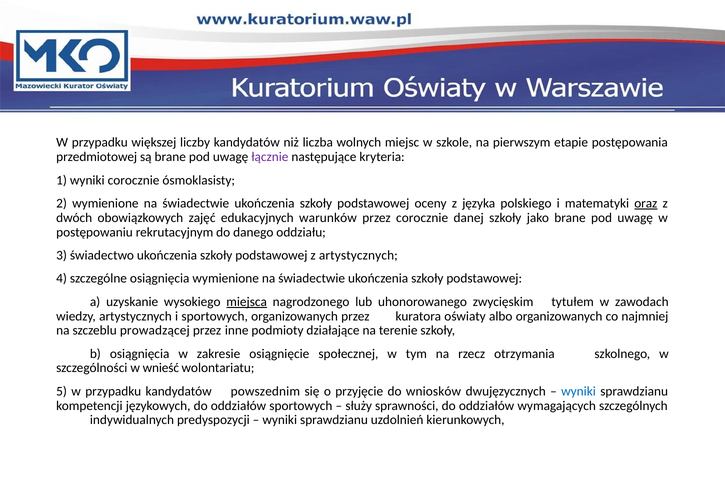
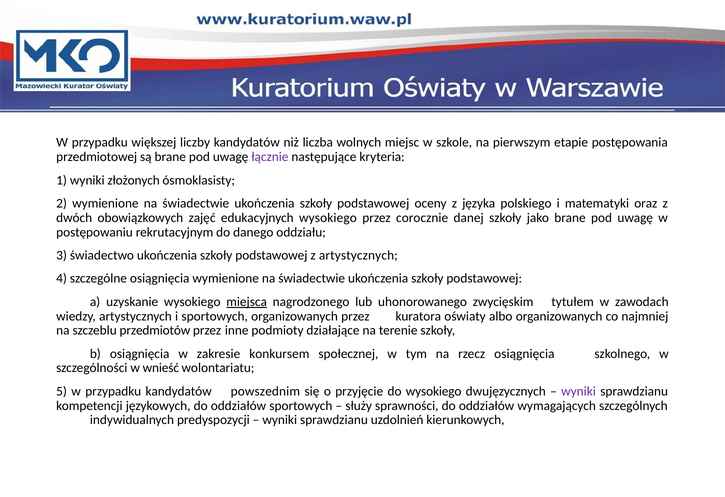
wyniki corocznie: corocznie -> złożonych
oraz underline: present -> none
edukacyjnych warunków: warunków -> wysokiego
prowadzącej: prowadzącej -> przedmiotów
osiągnięcie: osiągnięcie -> konkursem
rzecz otrzymania: otrzymania -> osiągnięcia
do wniosków: wniosków -> wysokiego
wyniki at (579, 392) colour: blue -> purple
